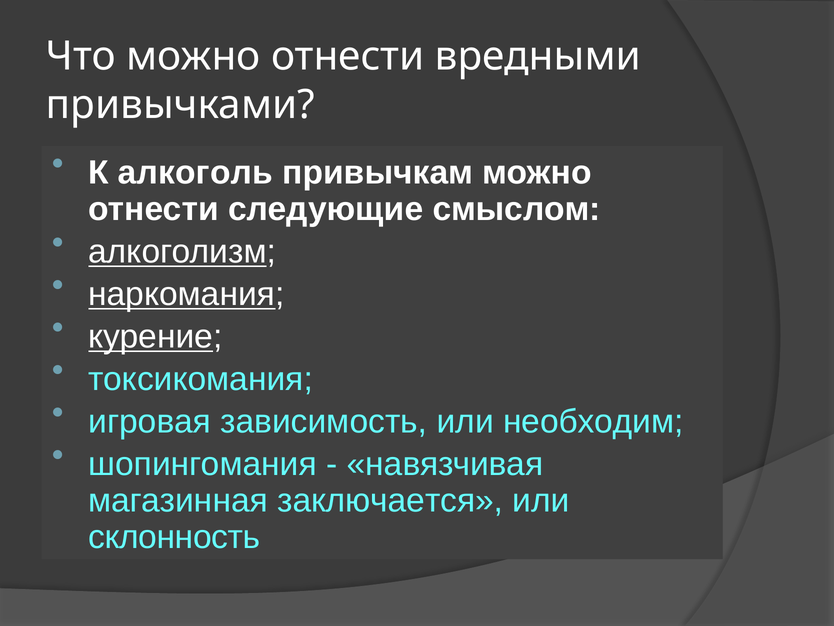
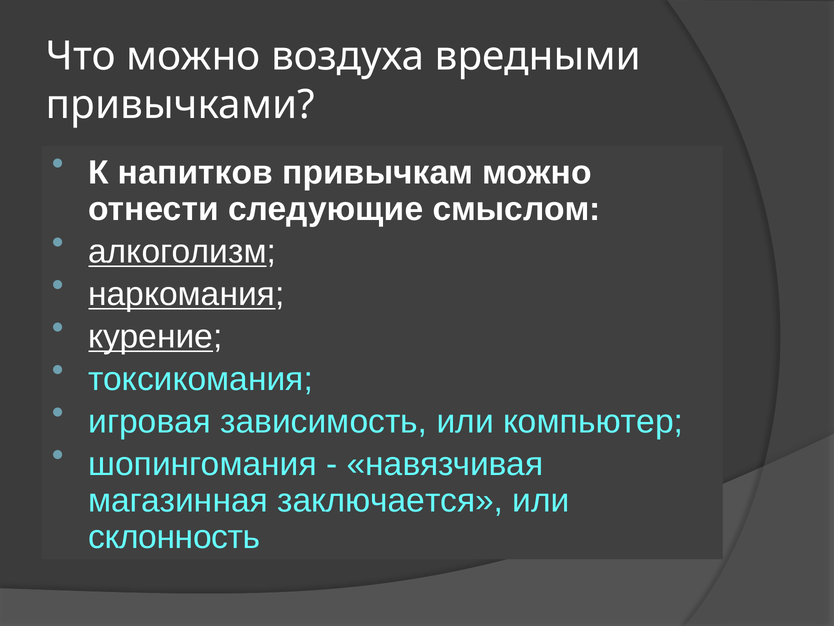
Что можно отнести: отнести -> воздуха
алкоголь: алкоголь -> напитков
необходим: необходим -> компьютер
